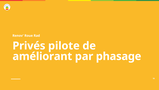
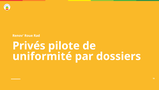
améliorant: améliorant -> uniformité
phasage: phasage -> dossiers
